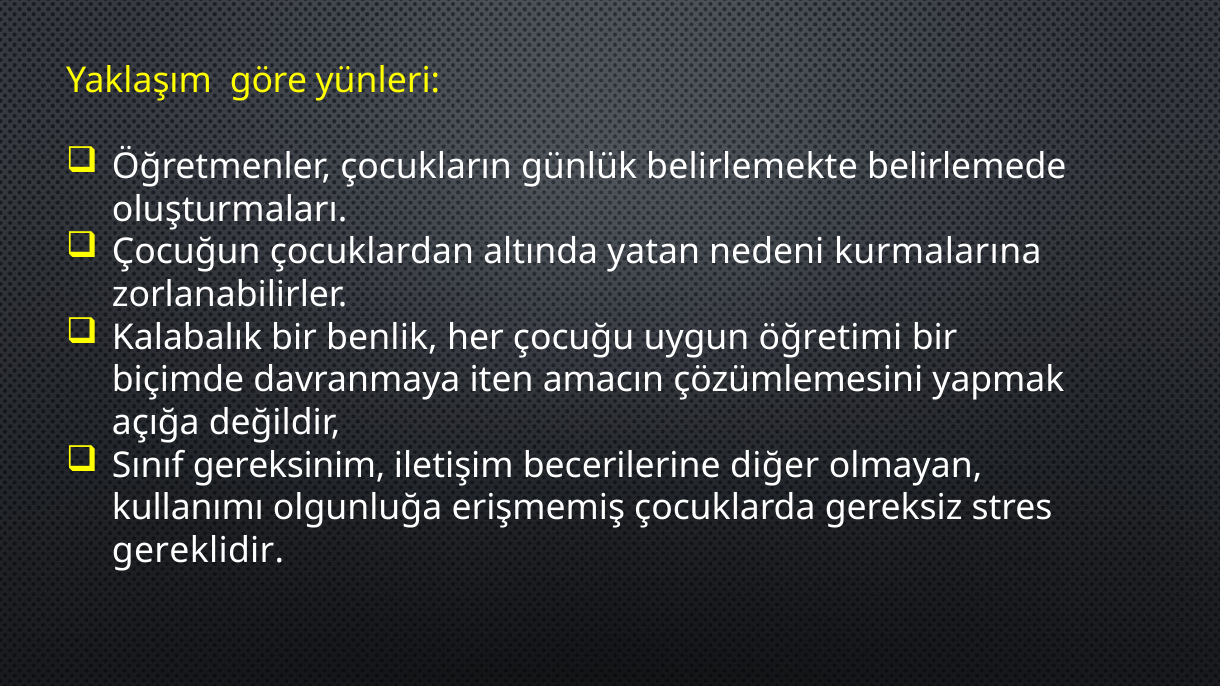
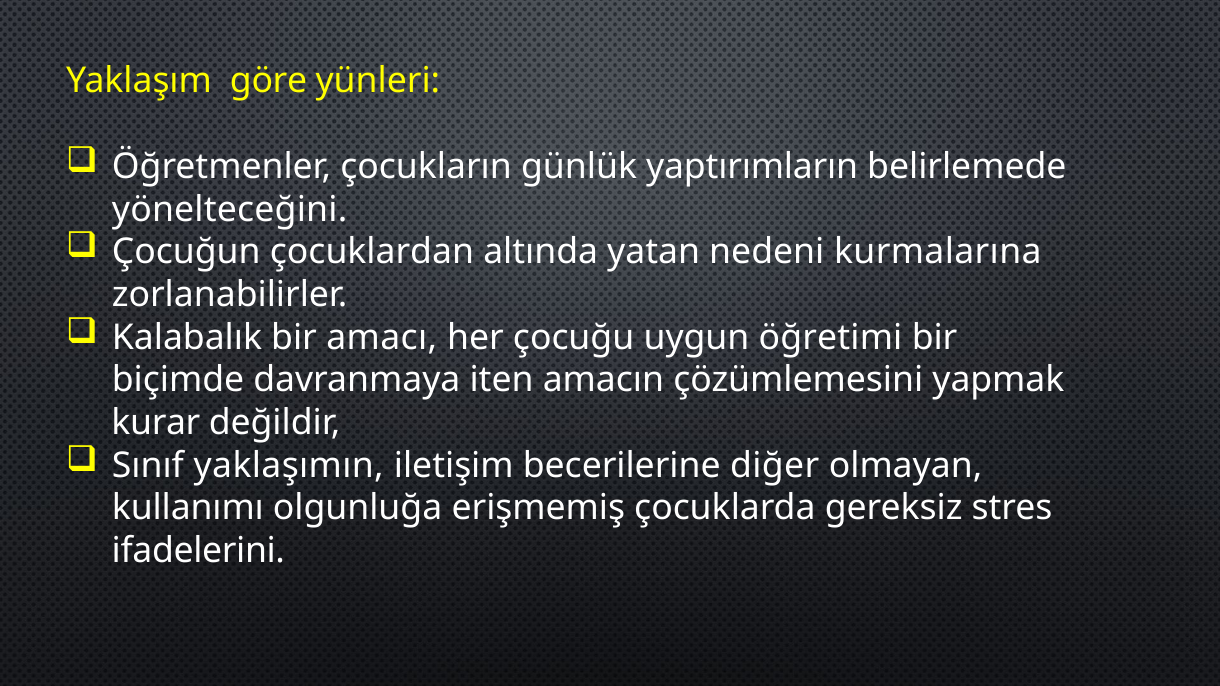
belirlemekte: belirlemekte -> yaptırımların
oluşturmaları: oluşturmaları -> yönelteceğini
benlik: benlik -> amacı
açığa: açığa -> kurar
gereksinim: gereksinim -> yaklaşımın
gereklidir: gereklidir -> ifadelerini
